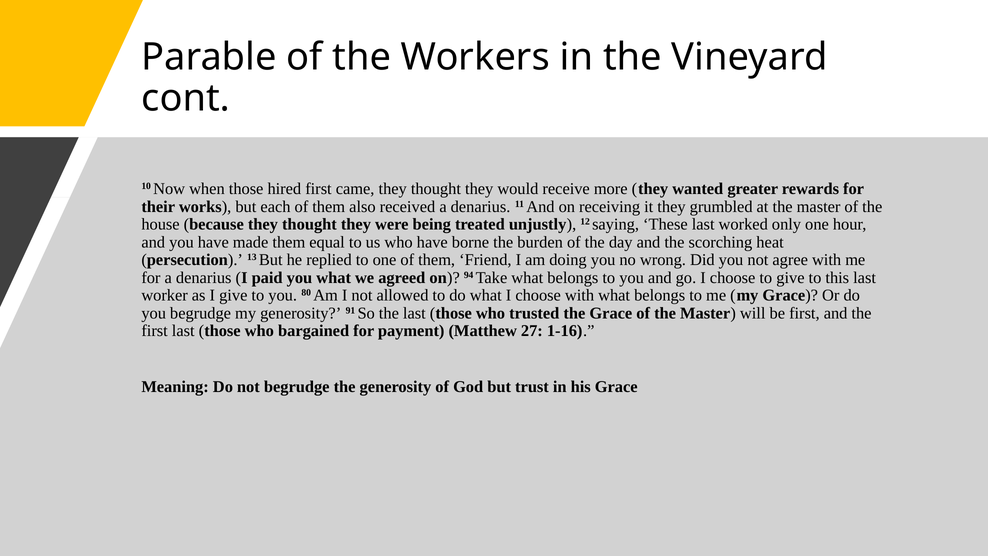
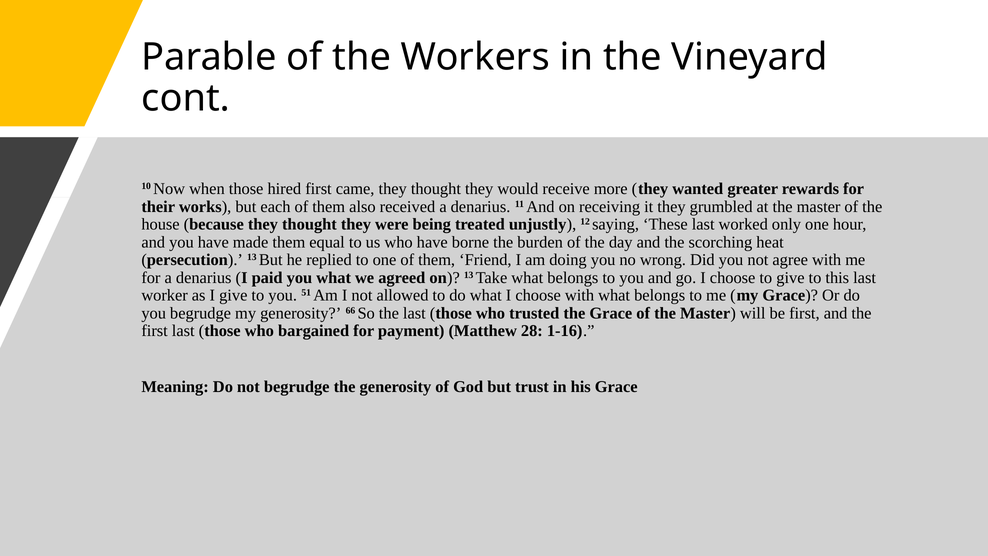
on 94: 94 -> 13
80: 80 -> 51
91: 91 -> 66
27: 27 -> 28
